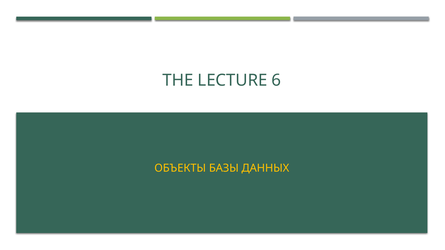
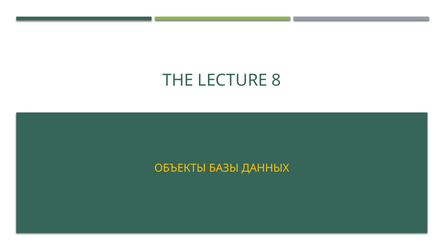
6: 6 -> 8
